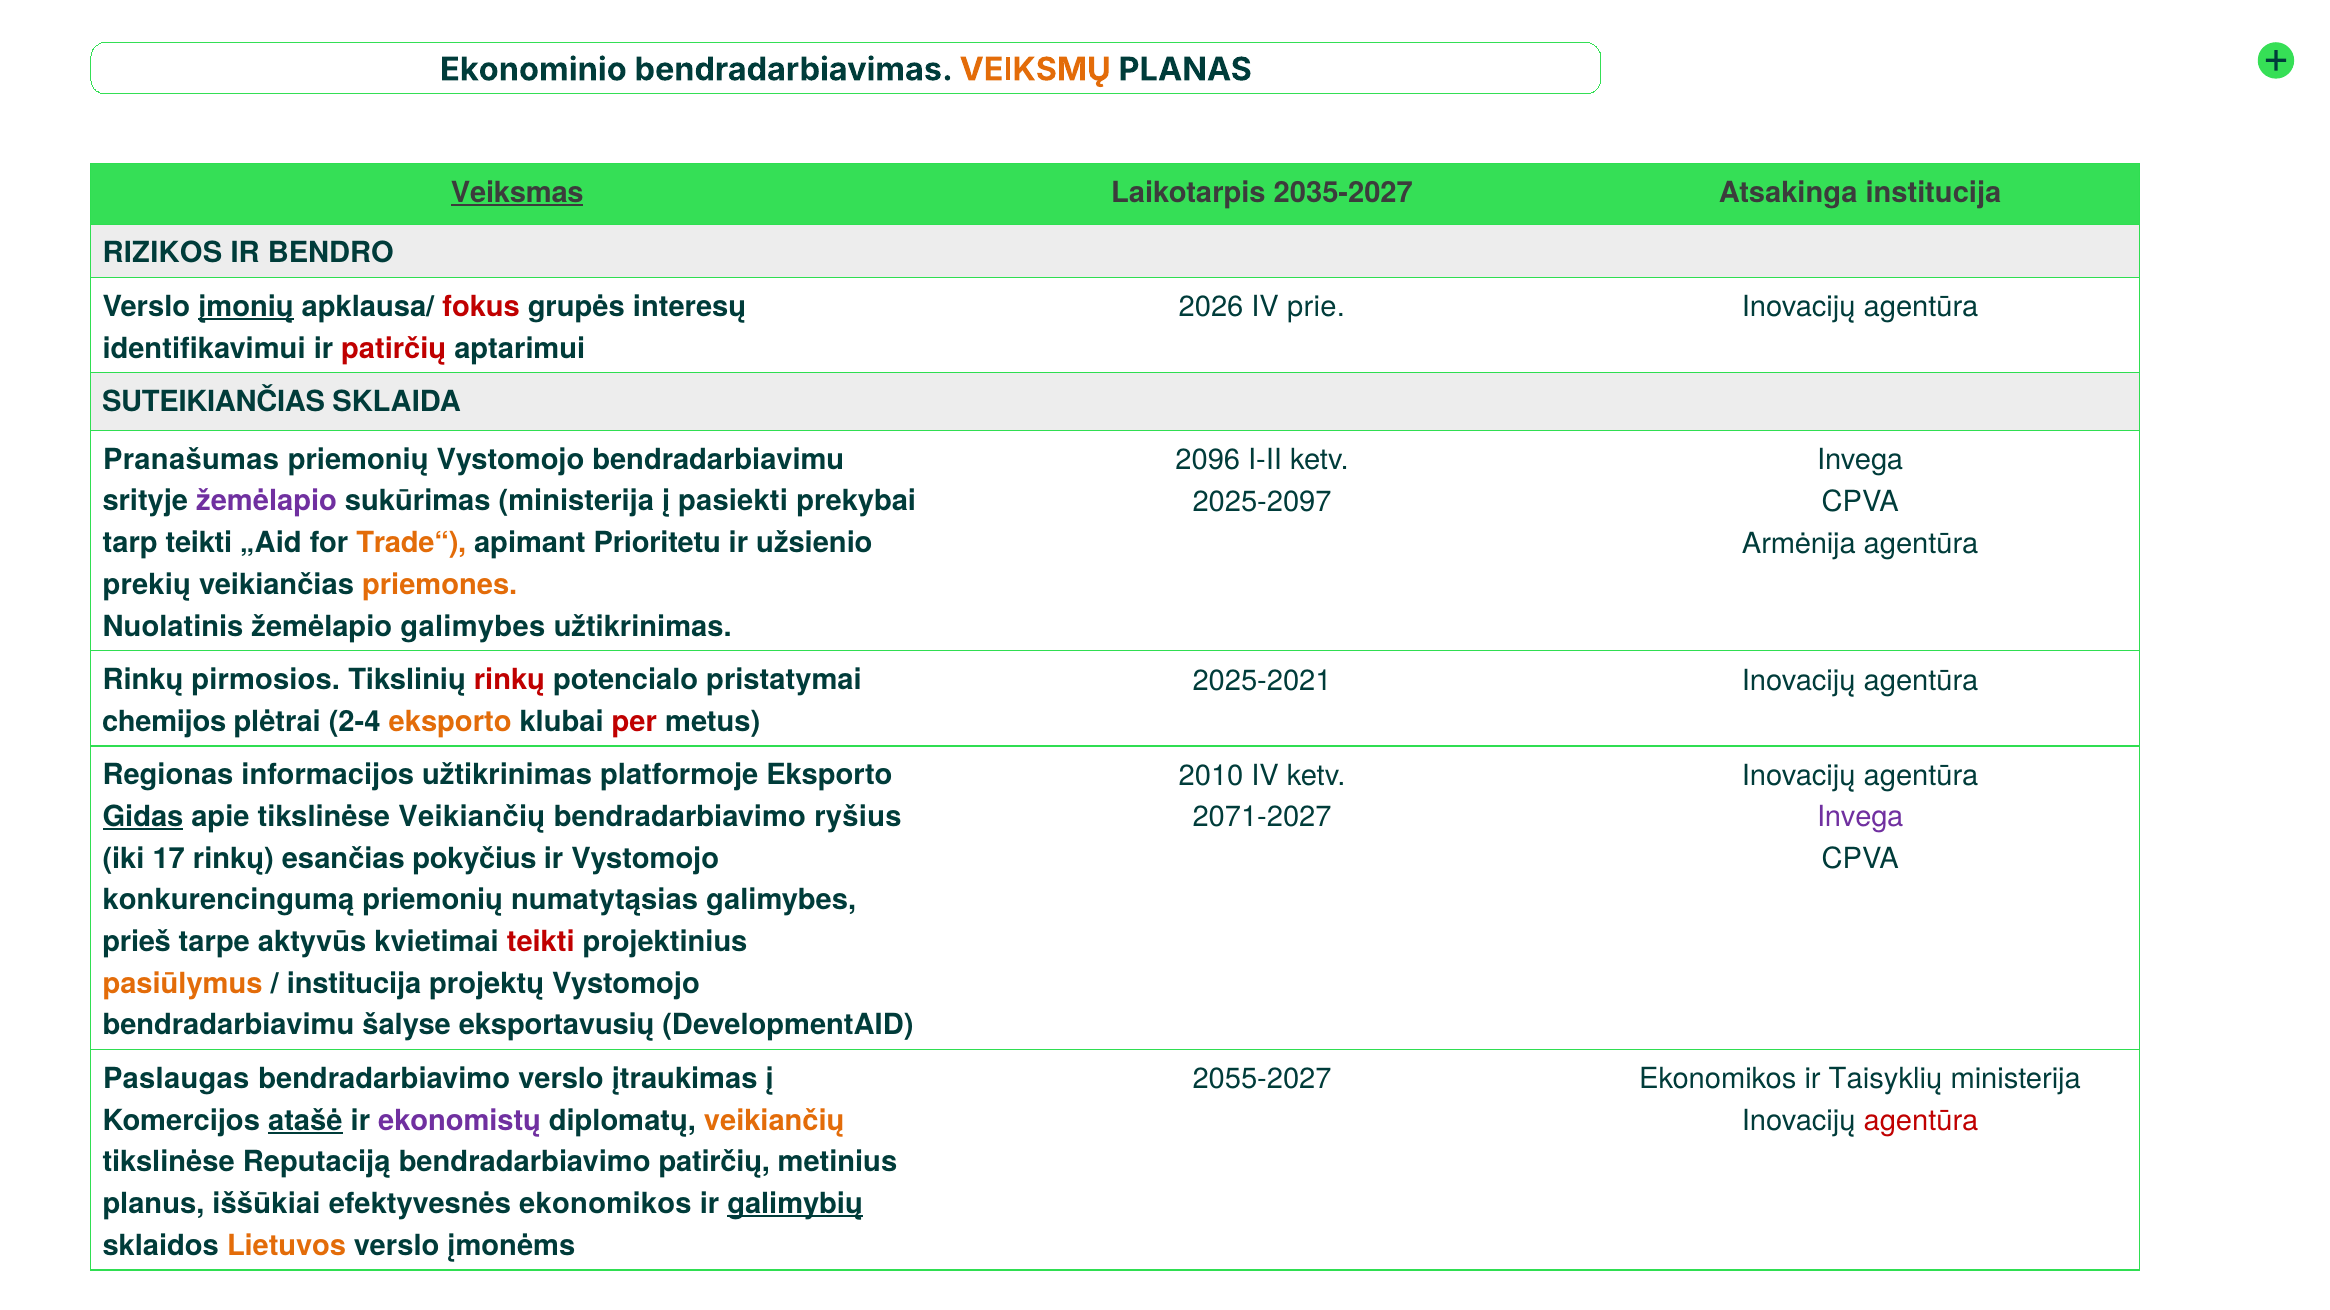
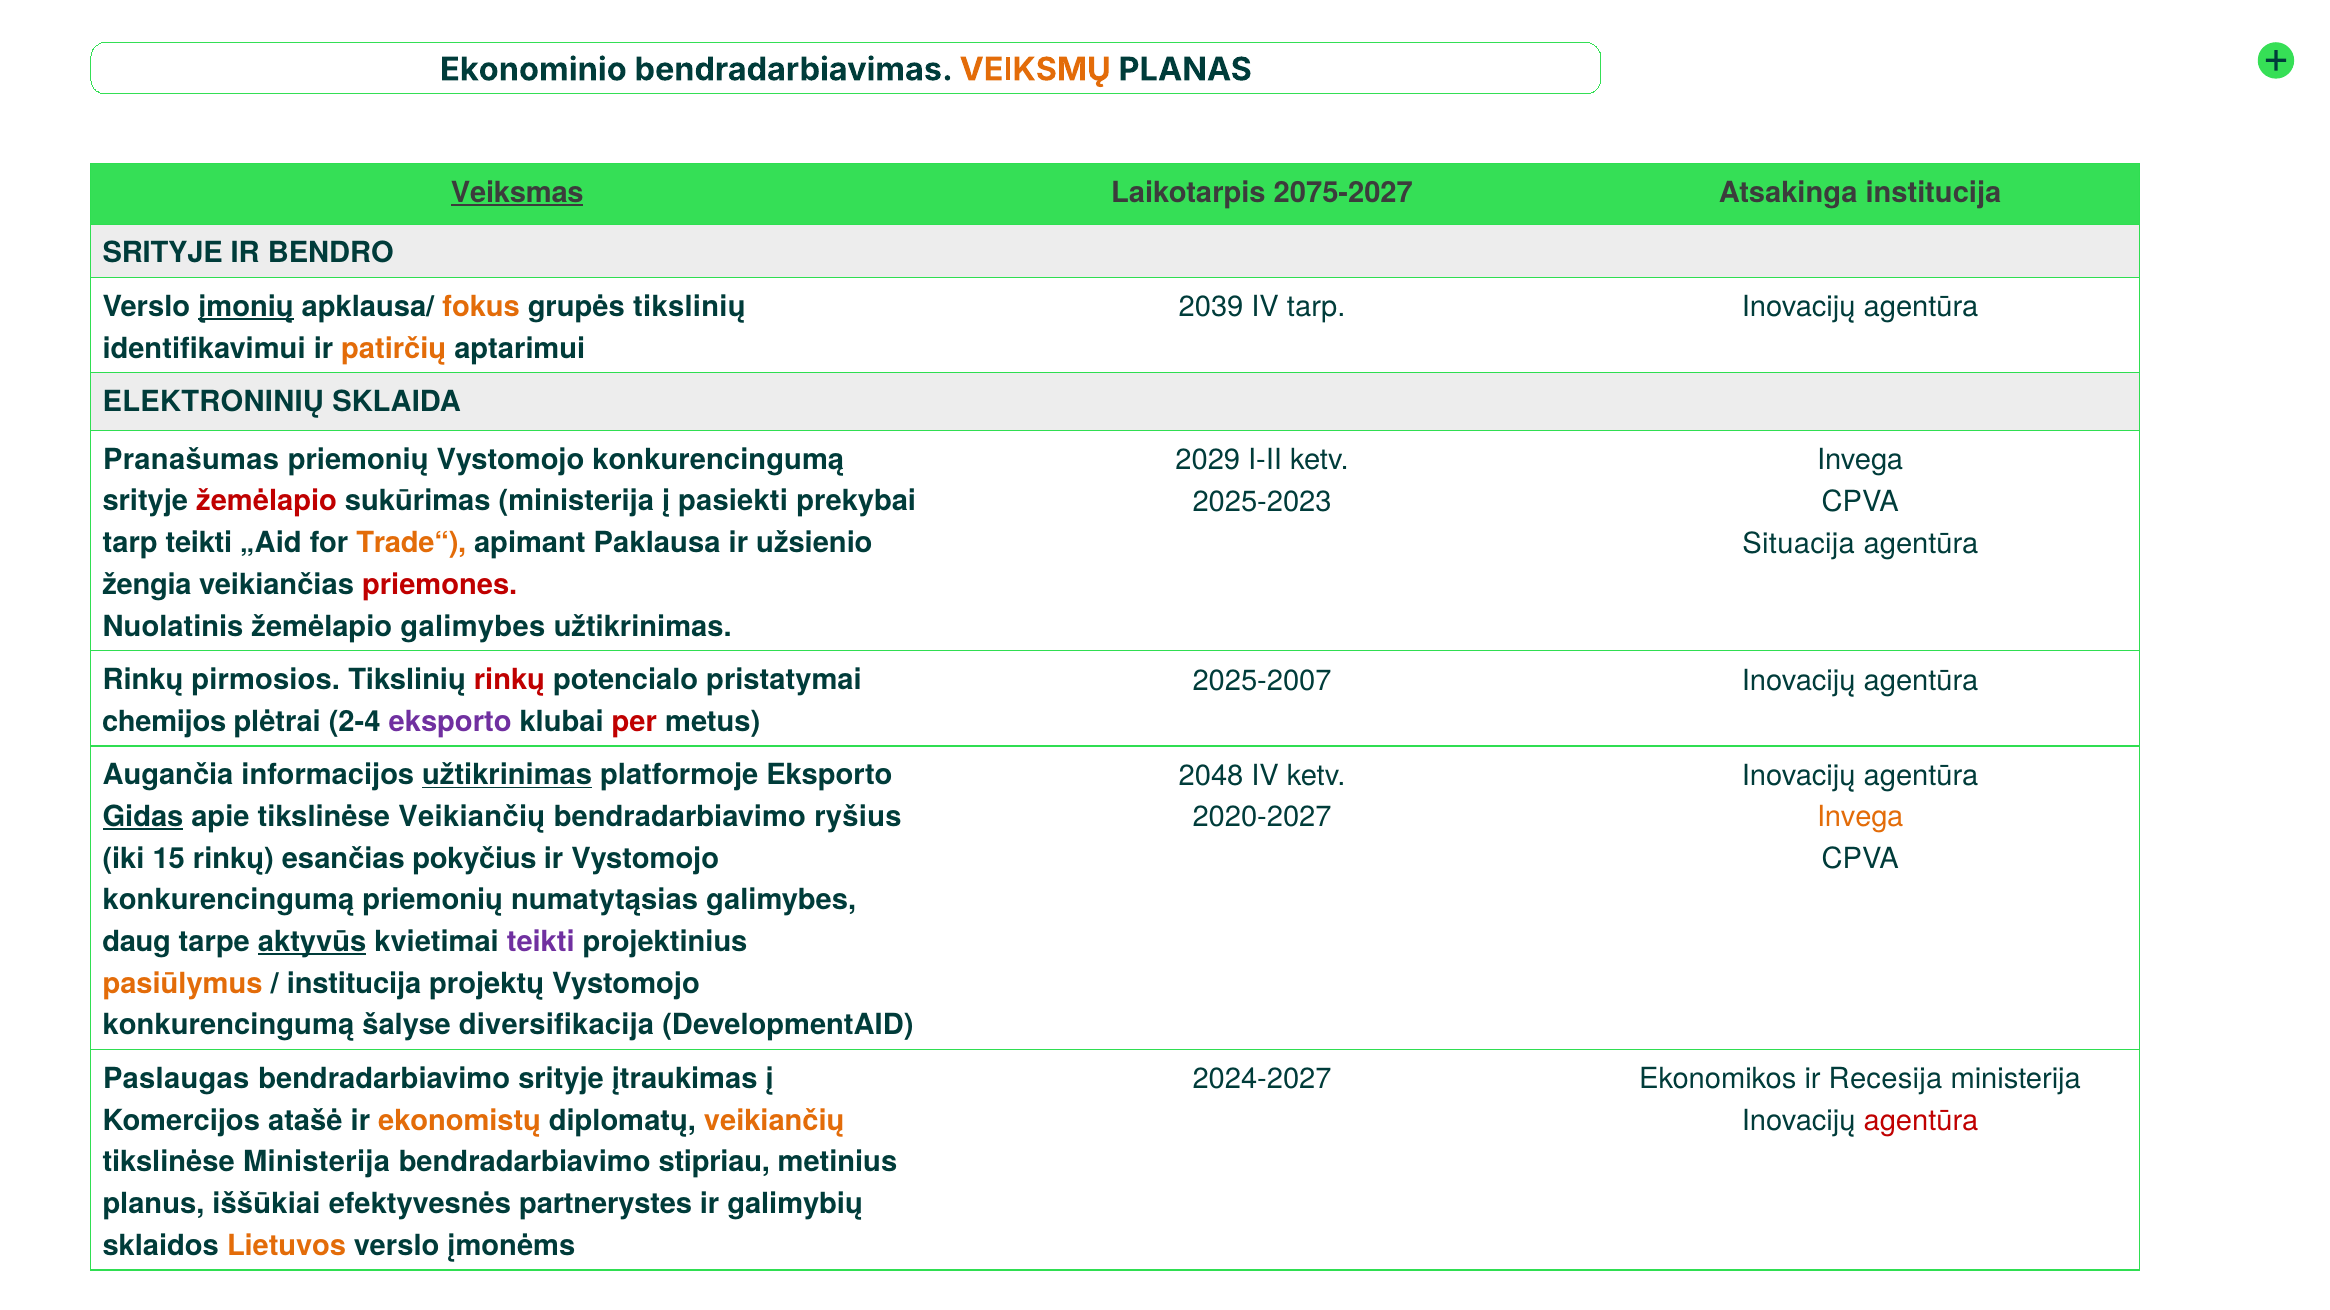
2035-2027: 2035-2027 -> 2075-2027
RIZIKOS at (162, 253): RIZIKOS -> SRITYJE
fokus colour: red -> orange
grupės interesų: interesų -> tikslinių
2026: 2026 -> 2039
IV prie: prie -> tarp
patirčių at (394, 349) colour: red -> orange
SUTEIKIANČIAS: SUTEIKIANČIAS -> ELEKTRONINIŲ
priemonių Vystomojo bendradarbiavimu: bendradarbiavimu -> konkurencingumą
2096: 2096 -> 2029
žemėlapio at (267, 502) colour: purple -> red
2025-2097: 2025-2097 -> 2025-2023
Prioritetu: Prioritetu -> Paklausa
Armėnija: Armėnija -> Situacija
prekių: prekių -> žengia
priemones colour: orange -> red
2025-2021: 2025-2021 -> 2025-2007
eksporto at (450, 722) colour: orange -> purple
Regionas: Regionas -> Augančia
užtikrinimas at (507, 775) underline: none -> present
2010: 2010 -> 2048
2071-2027: 2071-2027 -> 2020-2027
Invega at (1860, 818) colour: purple -> orange
17: 17 -> 15
prieš: prieš -> daug
aktyvūs underline: none -> present
teikti at (541, 942) colour: red -> purple
bendradarbiavimu at (228, 1026): bendradarbiavimu -> konkurencingumą
eksportavusių: eksportavusių -> diversifikacija
bendradarbiavimo verslo: verslo -> srityje
2055-2027: 2055-2027 -> 2024-2027
Taisyklių: Taisyklių -> Recesija
atašė underline: present -> none
ekonomistų colour: purple -> orange
tikslinėse Reputaciją: Reputaciją -> Ministerija
bendradarbiavimo patirčių: patirčių -> stipriau
efektyvesnės ekonomikos: ekonomikos -> partnerystes
galimybių underline: present -> none
